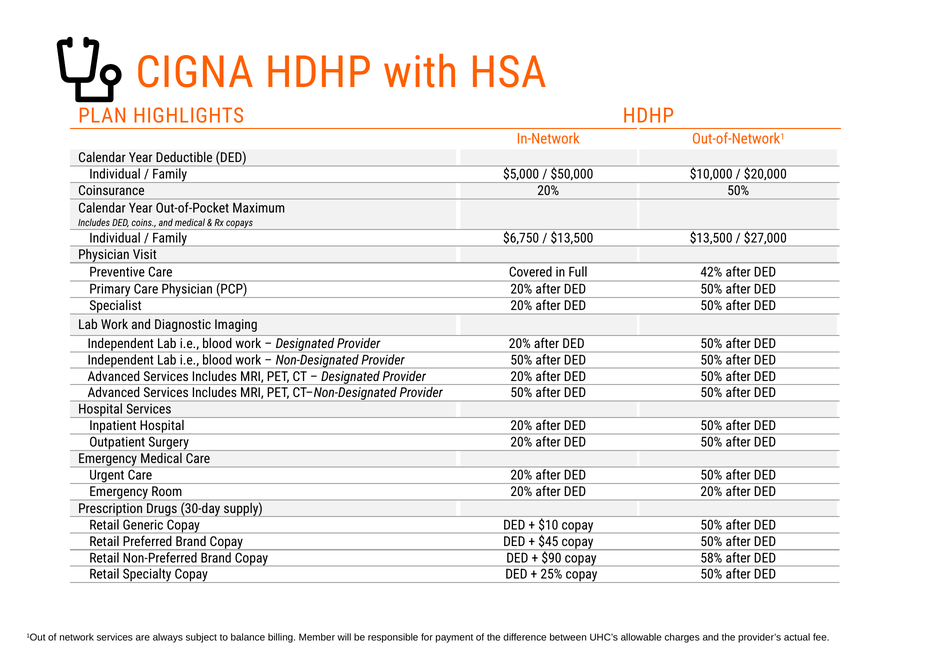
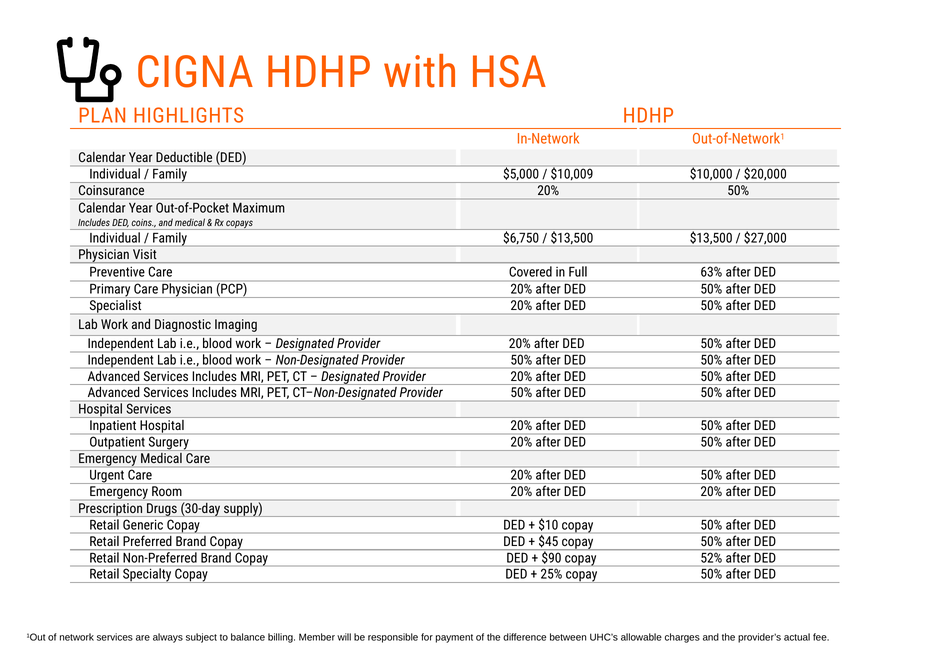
$50,000: $50,000 -> $10,009
42%: 42% -> 63%
58%: 58% -> 52%
